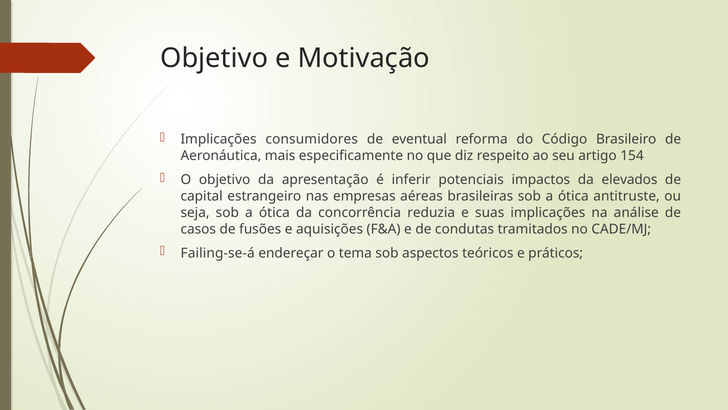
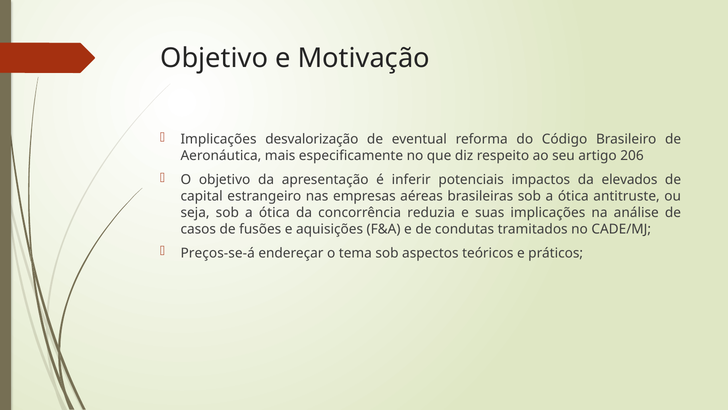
consumidores: consumidores -> desvalorização
154: 154 -> 206
Failing-se-á: Failing-se-á -> Preços-se-á
